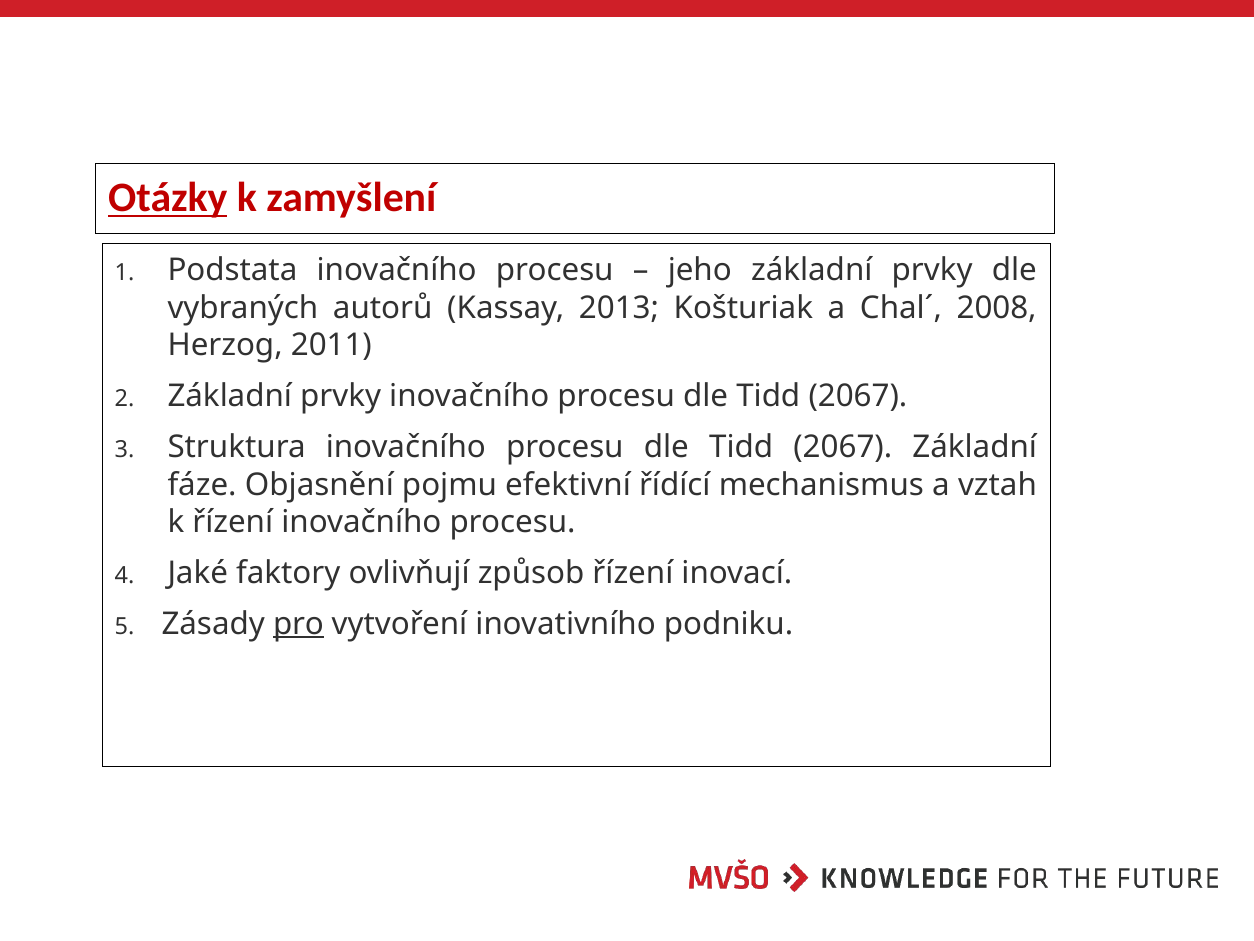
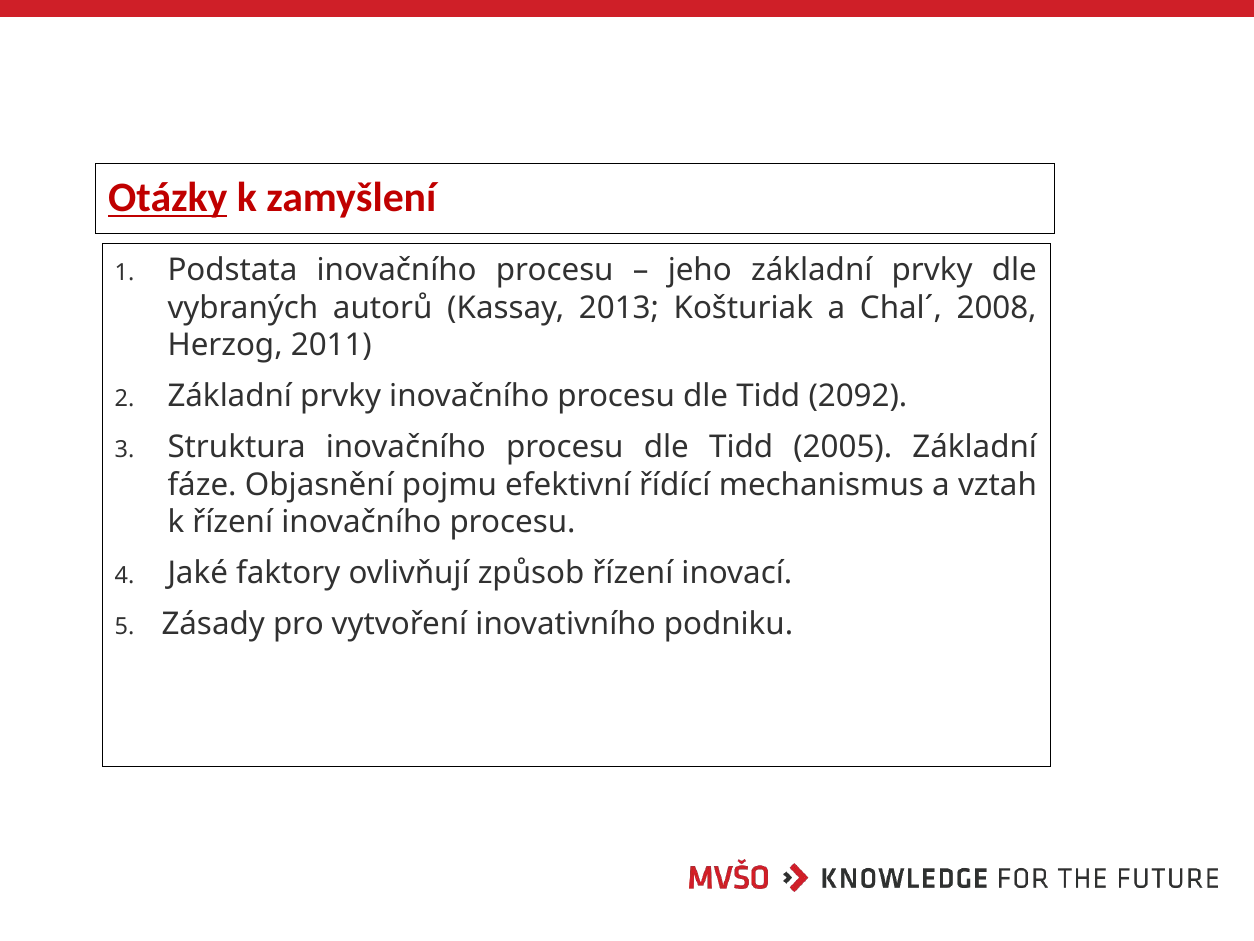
2067 at (858, 396): 2067 -> 2092
2067 at (843, 447): 2067 -> 2005
pro underline: present -> none
